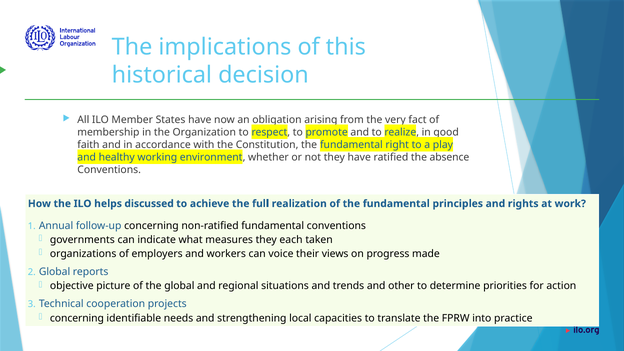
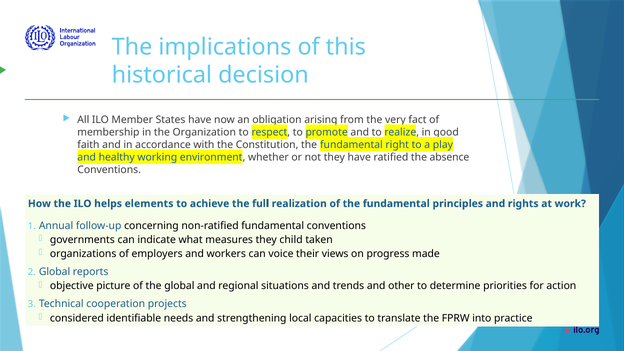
discussed: discussed -> elements
each: each -> child
concerning at (77, 318): concerning -> considered
